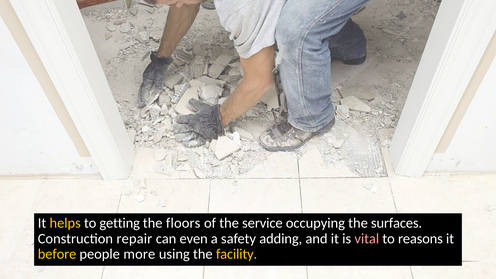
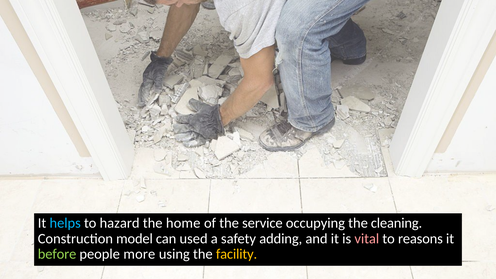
helps colour: yellow -> light blue
getting: getting -> hazard
floors: floors -> home
surfaces: surfaces -> cleaning
repair: repair -> model
even: even -> used
before colour: yellow -> light green
